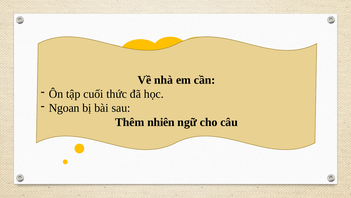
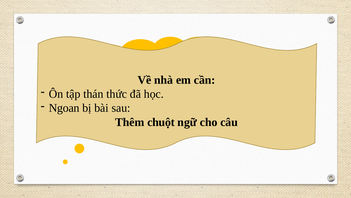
cuối: cuối -> thán
nhiên: nhiên -> chuột
